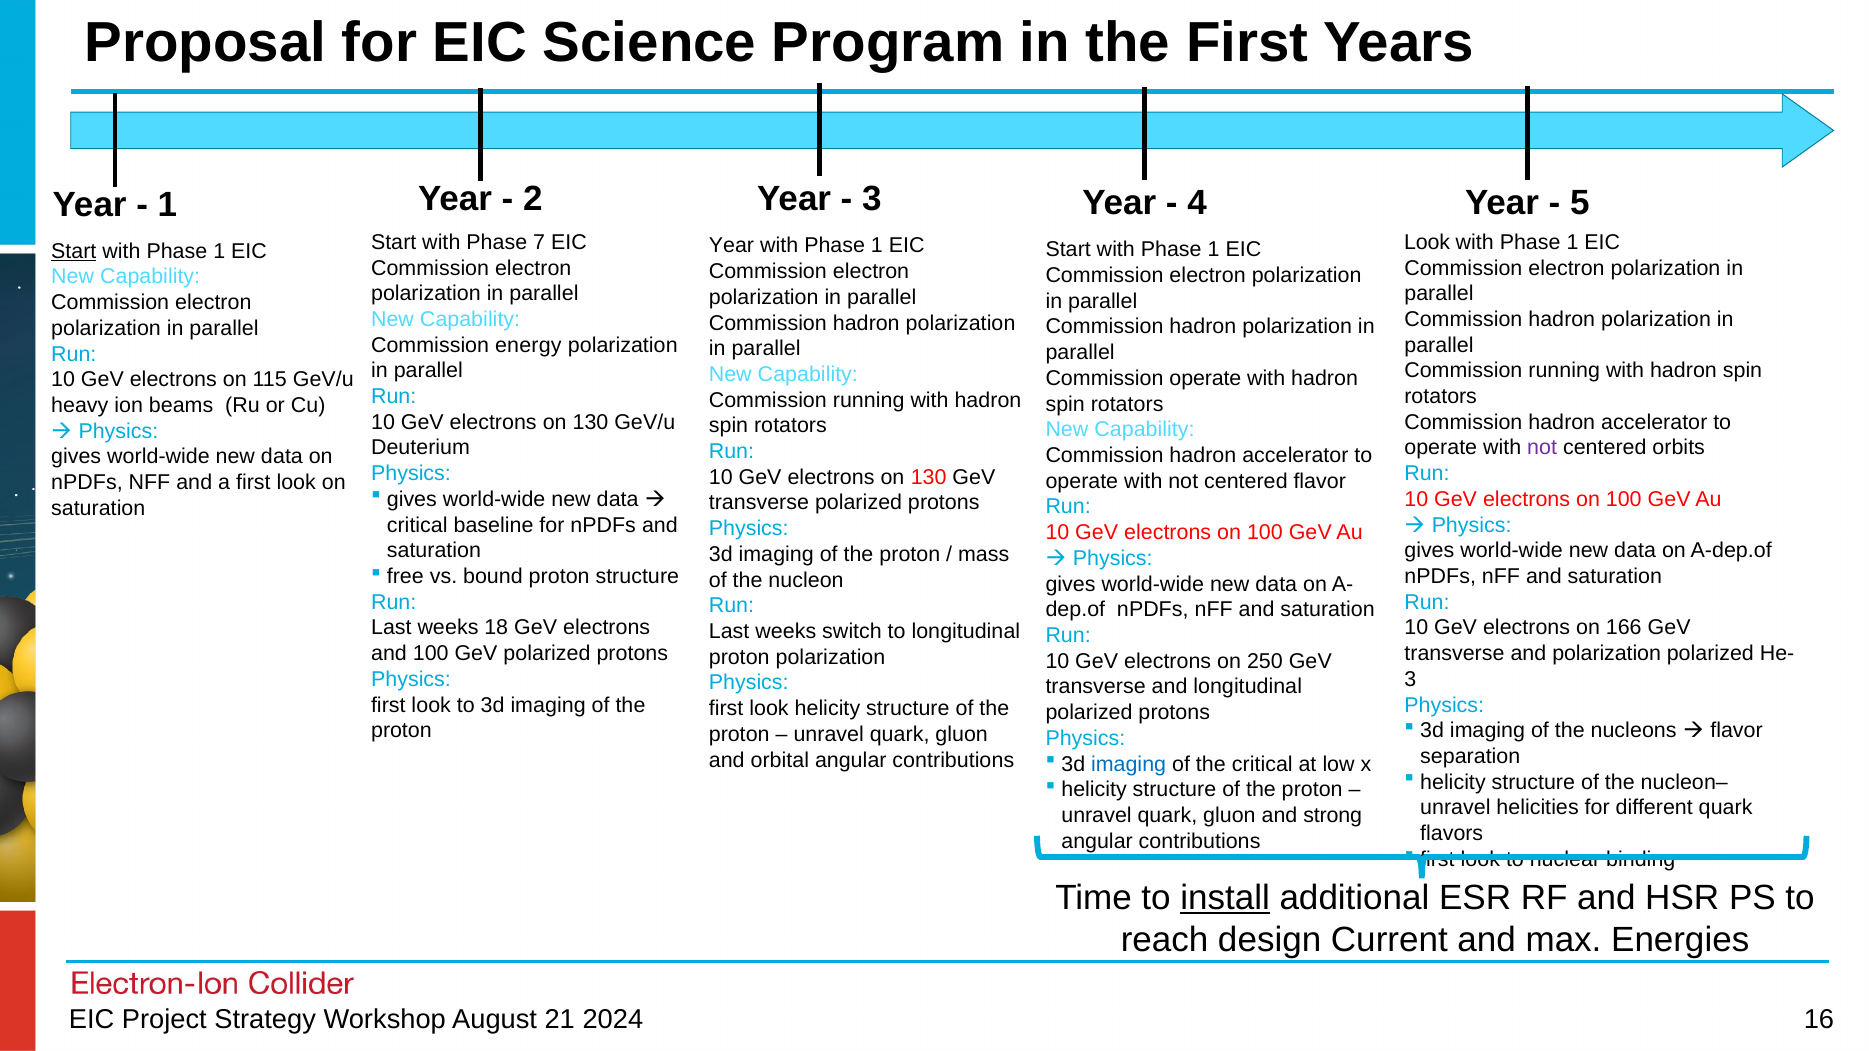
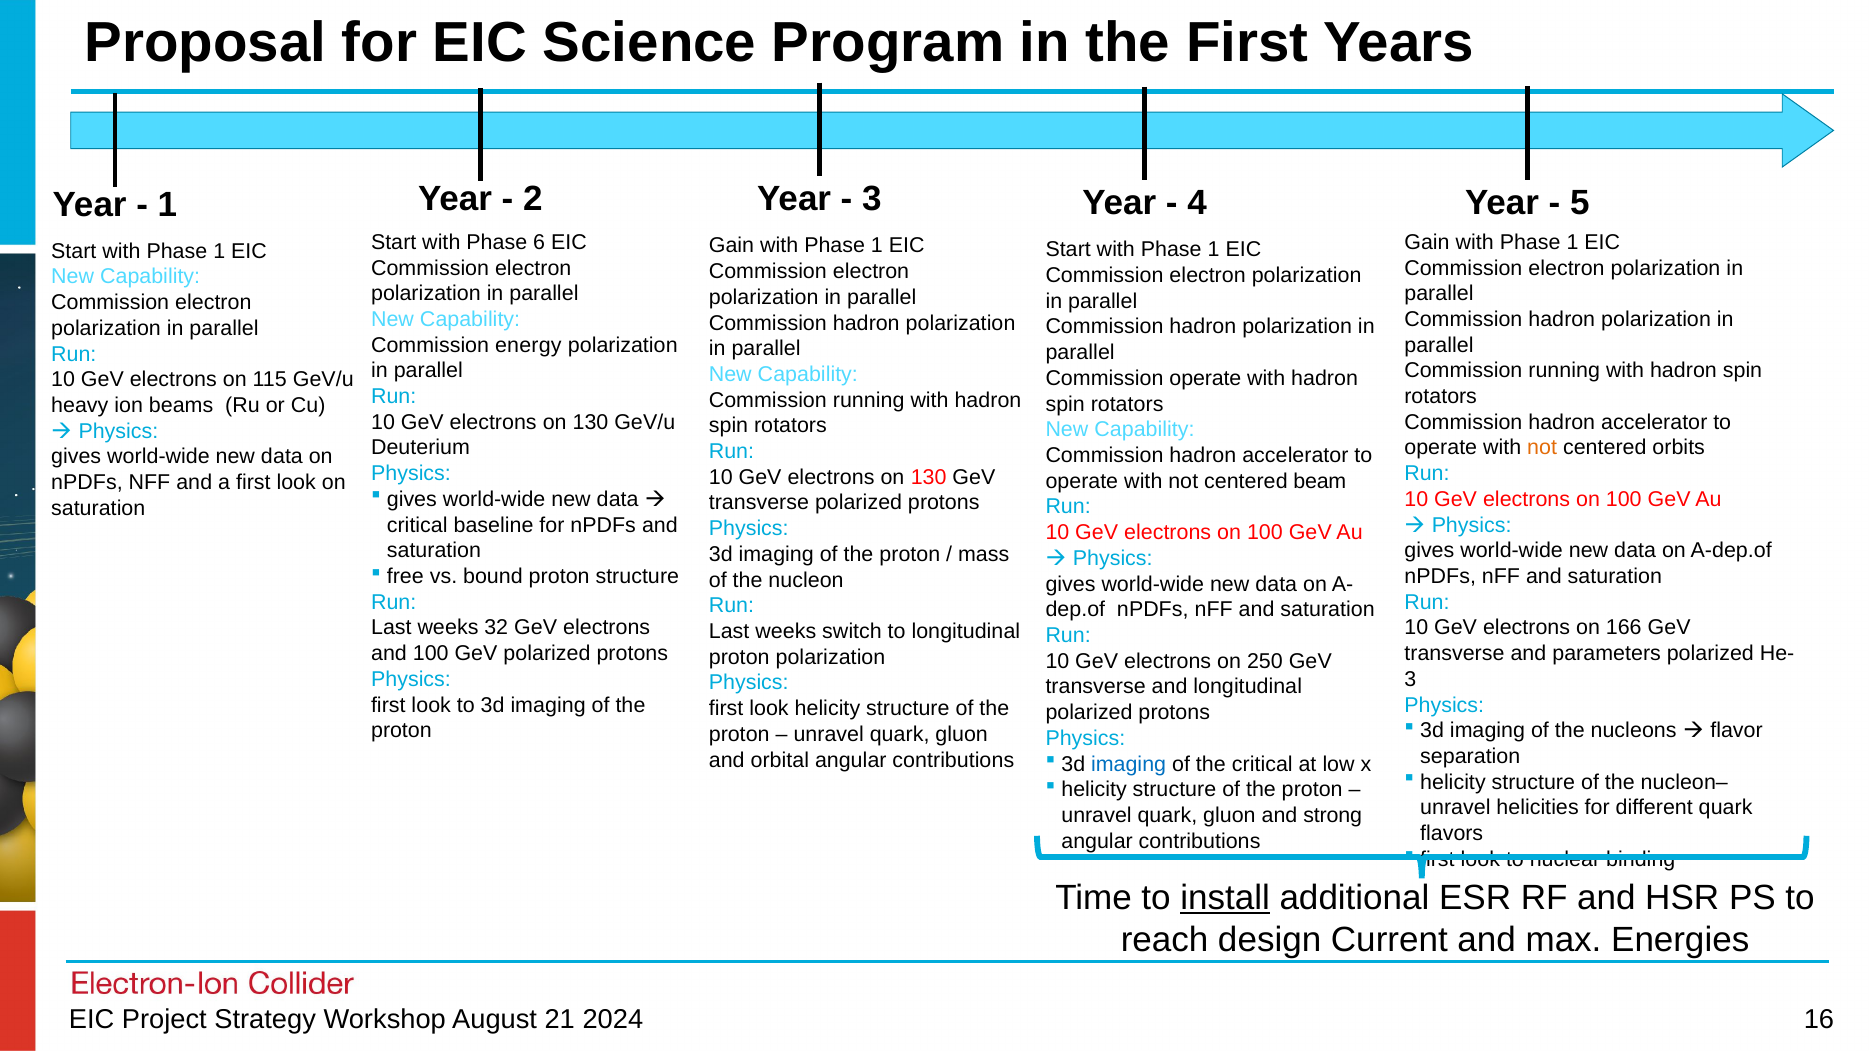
7: 7 -> 6
Look at (1427, 242): Look -> Gain
Year at (732, 246): Year -> Gain
Start at (74, 251) underline: present -> none
not at (1542, 448) colour: purple -> orange
centered flavor: flavor -> beam
18: 18 -> 32
and polarization: polarization -> parameters
